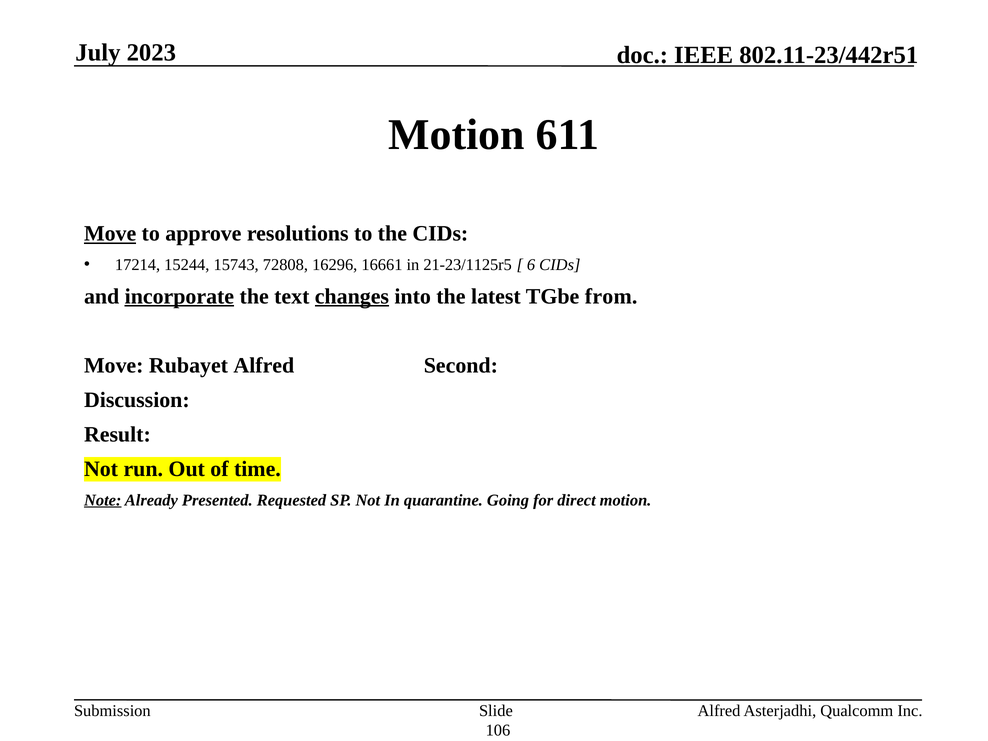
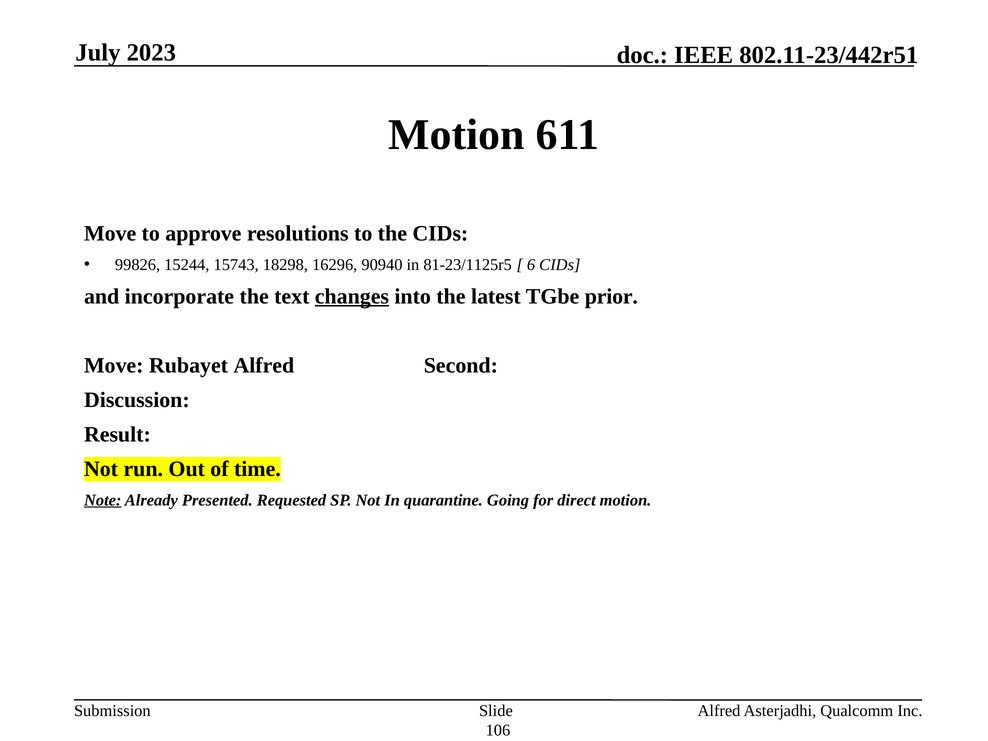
Move at (110, 234) underline: present -> none
17214: 17214 -> 99826
72808: 72808 -> 18298
16661: 16661 -> 90940
21-23/1125r5: 21-23/1125r5 -> 81-23/1125r5
incorporate underline: present -> none
from: from -> prior
